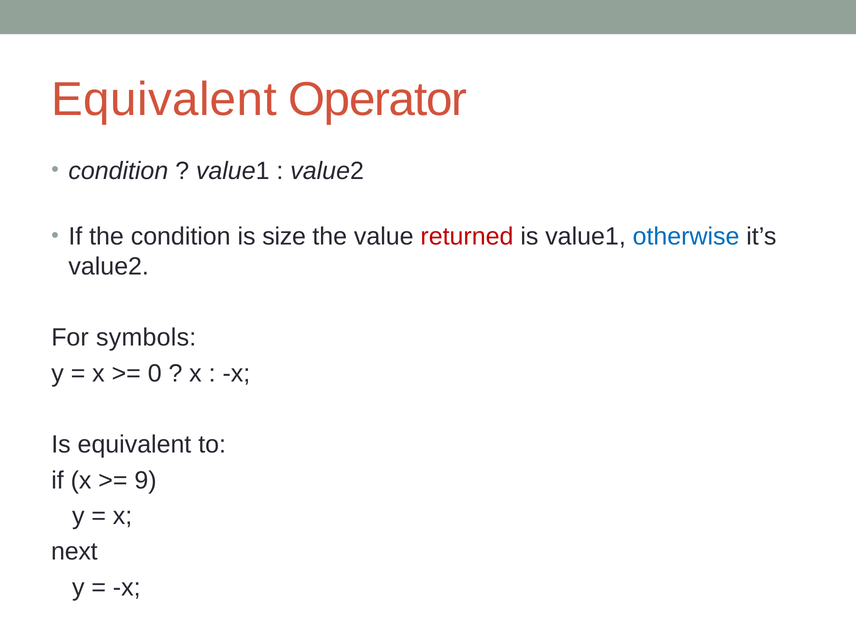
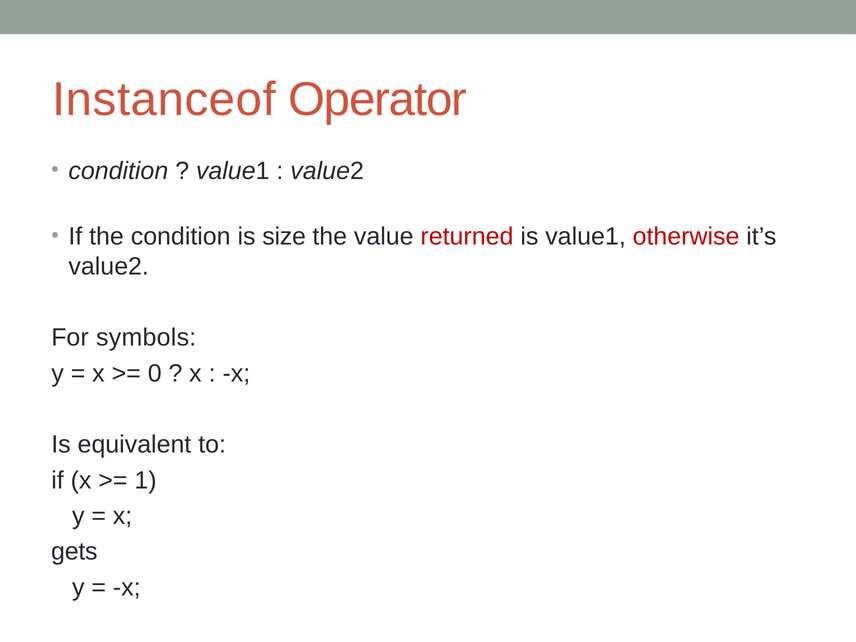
Equivalent at (164, 100): Equivalent -> Instanceof
otherwise colour: blue -> red
9: 9 -> 1
next: next -> gets
